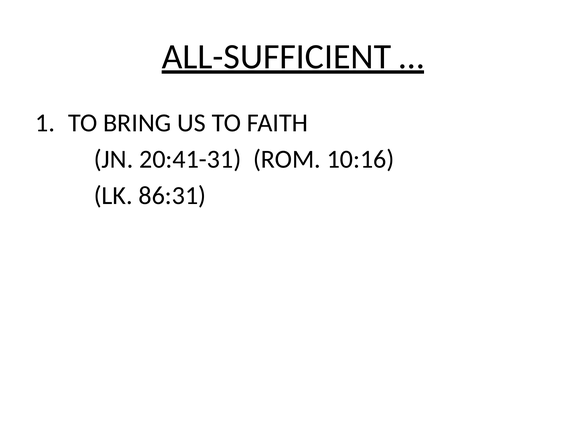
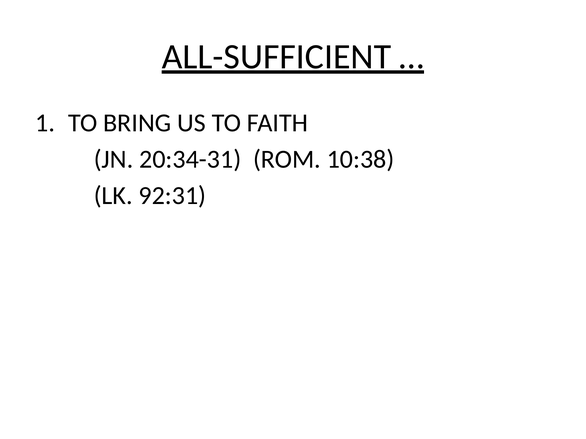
20:41-31: 20:41-31 -> 20:34-31
10:16: 10:16 -> 10:38
86:31: 86:31 -> 92:31
